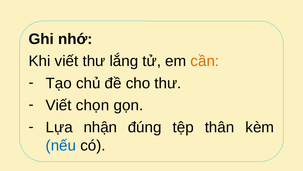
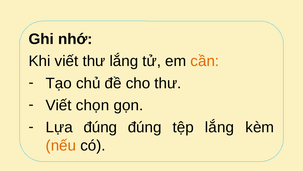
Lựa nhận: nhận -> đúng
tệp thân: thân -> lắng
nếu colour: blue -> orange
